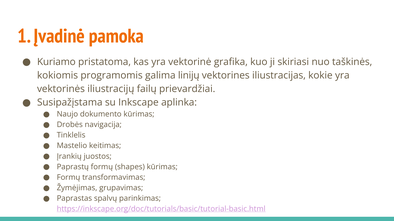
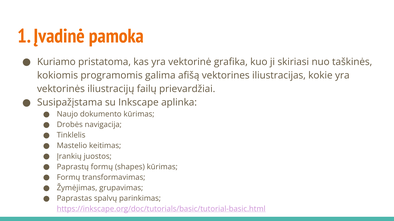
linijų: linijų -> afišą
